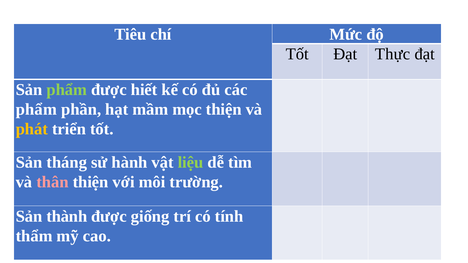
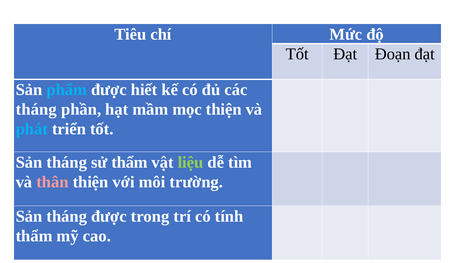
Thực: Thực -> Đoạn
phẩm at (67, 90) colour: light green -> light blue
phẩm at (36, 110): phẩm -> tháng
phát colour: yellow -> light blue
sử hành: hành -> thẩm
thành at (67, 217): thành -> tháng
giống: giống -> trong
